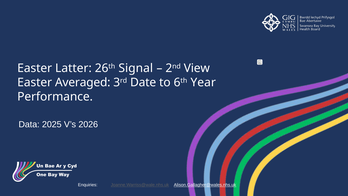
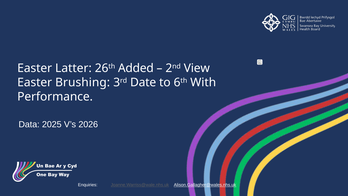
Signal: Signal -> Added
Averaged: Averaged -> Brushing
Year: Year -> With
